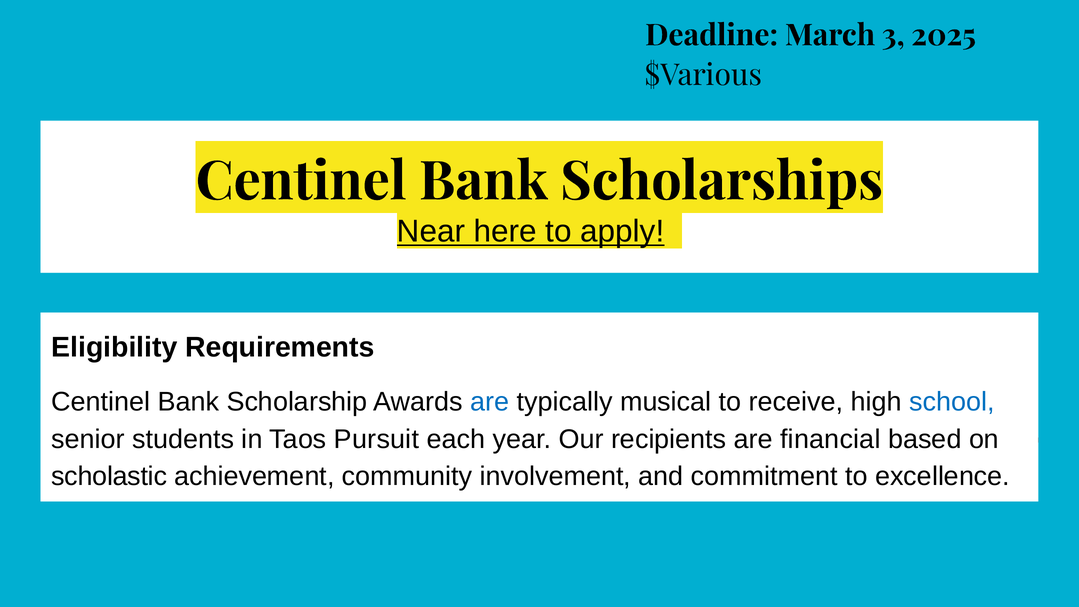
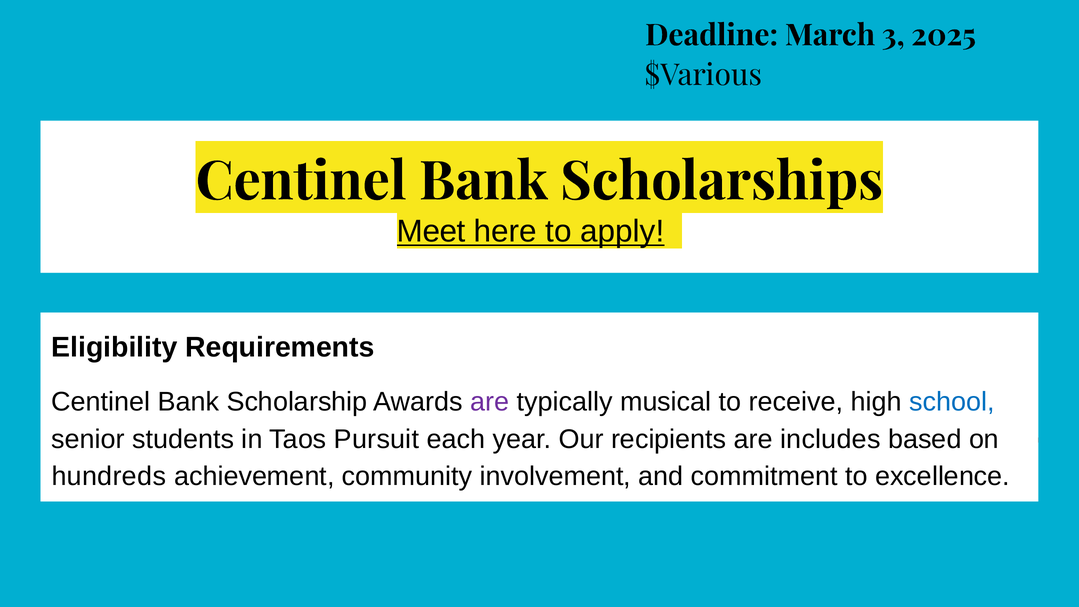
Near: Near -> Meet
are at (490, 402) colour: blue -> purple
financial: financial -> includes
scholastic: scholastic -> hundreds
